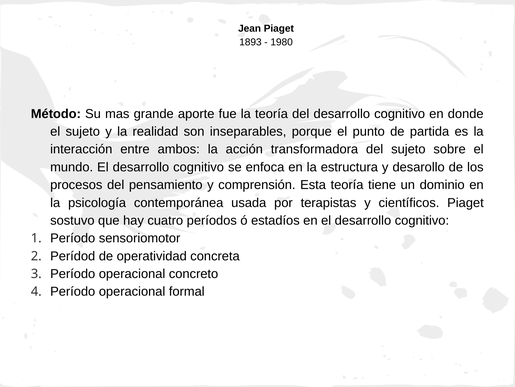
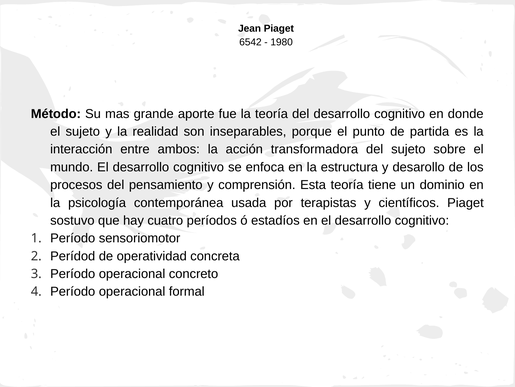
1893: 1893 -> 6542
